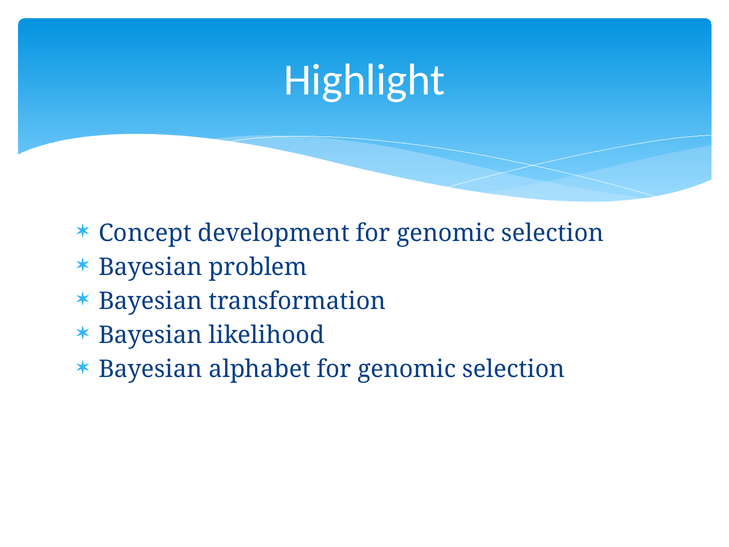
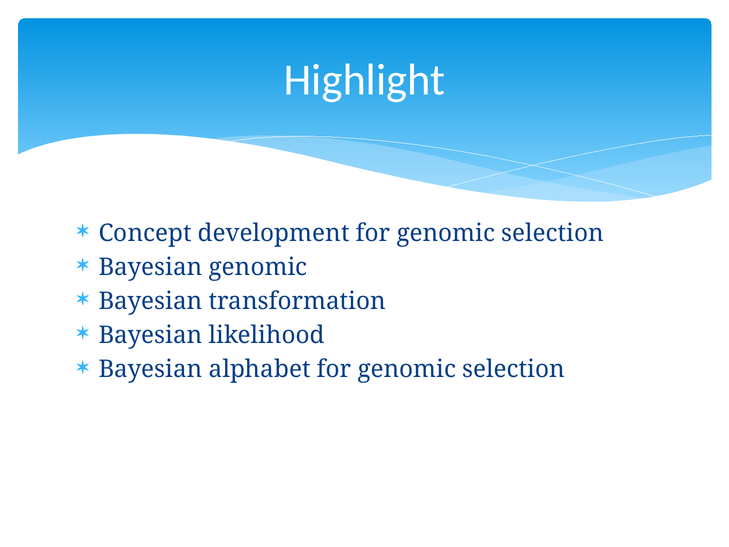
Bayesian problem: problem -> genomic
